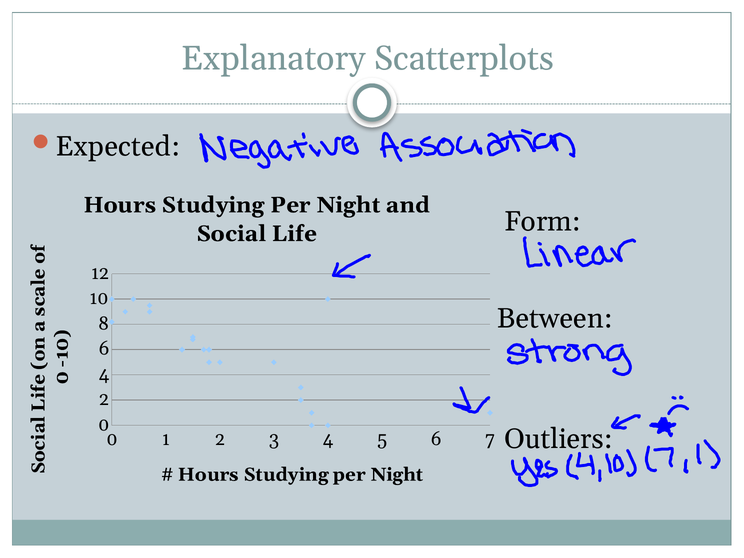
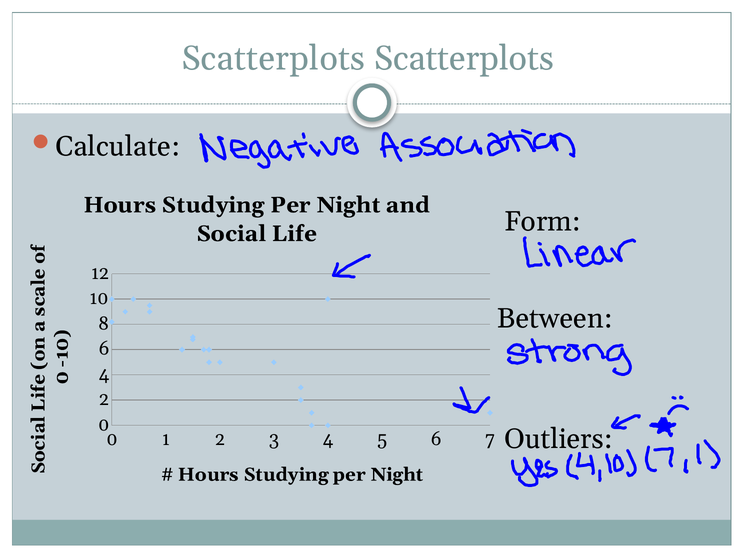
Explanatory at (273, 59): Explanatory -> Scatterplots
Expected: Expected -> Calculate
